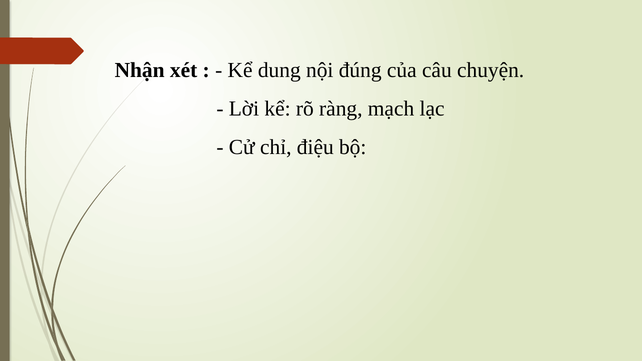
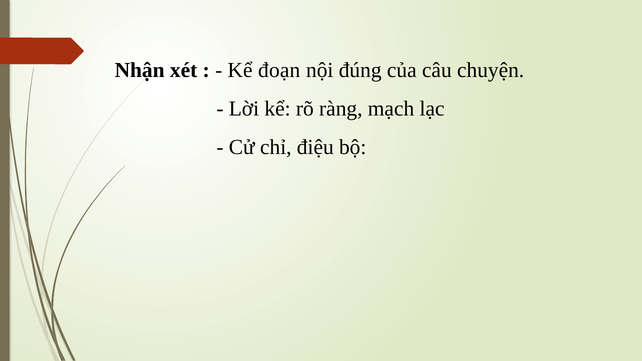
dung: dung -> đoạn
